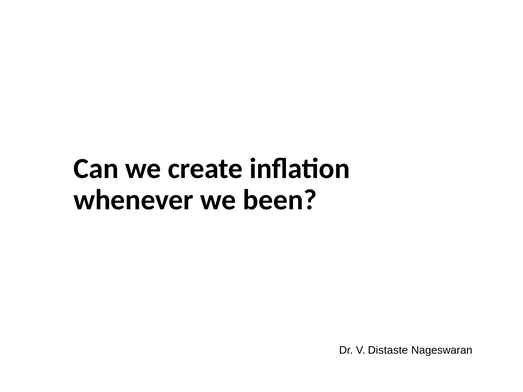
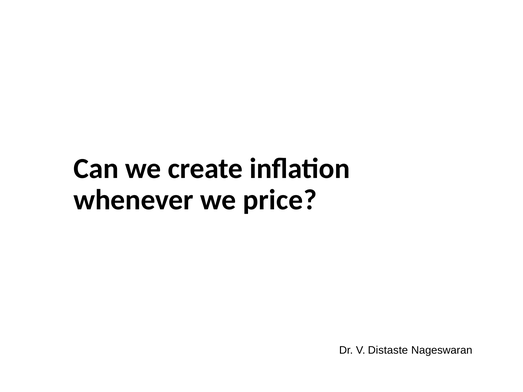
been: been -> price
